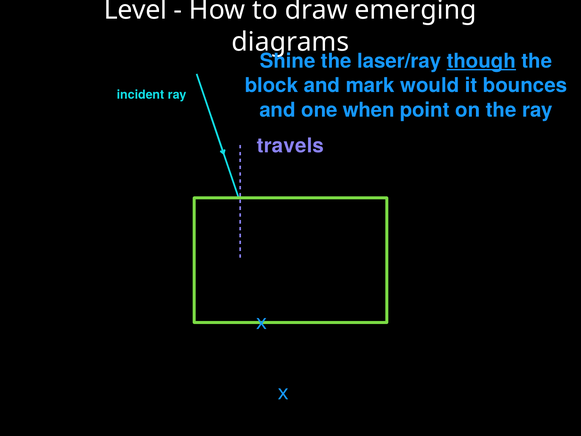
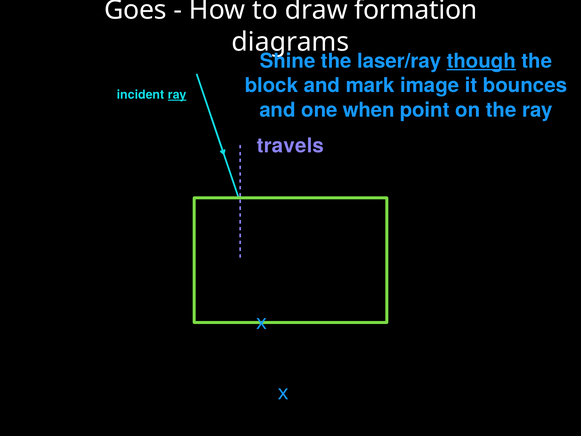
Level: Level -> Goes
emerging: emerging -> formation
would: would -> image
ray at (177, 95) underline: none -> present
